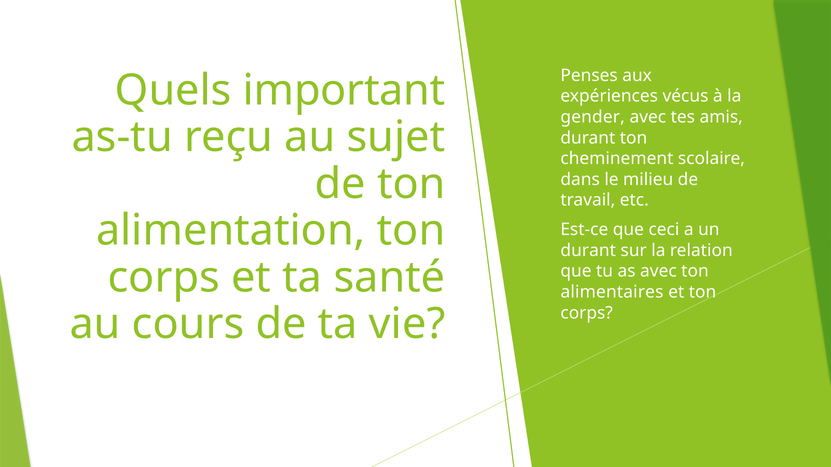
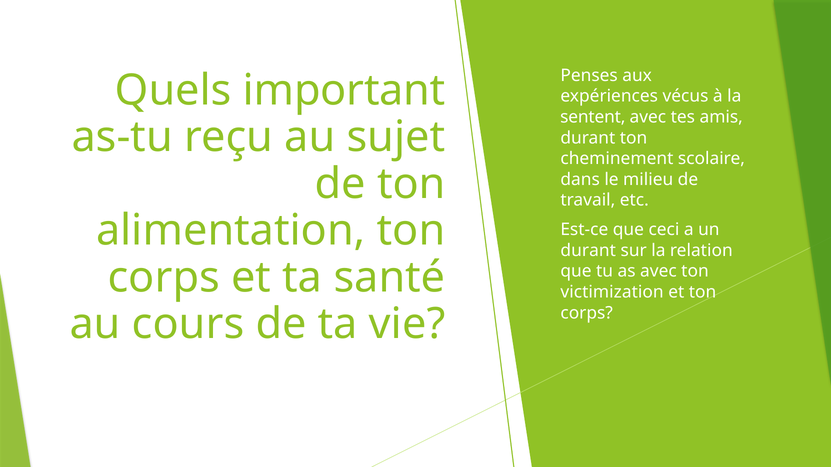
gender: gender -> sentent
alimentaires: alimentaires -> victimization
